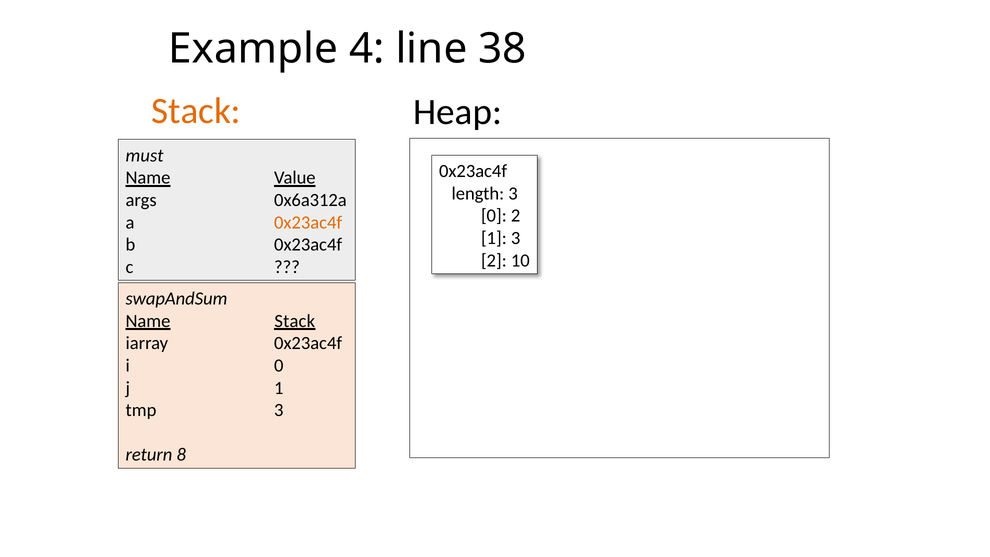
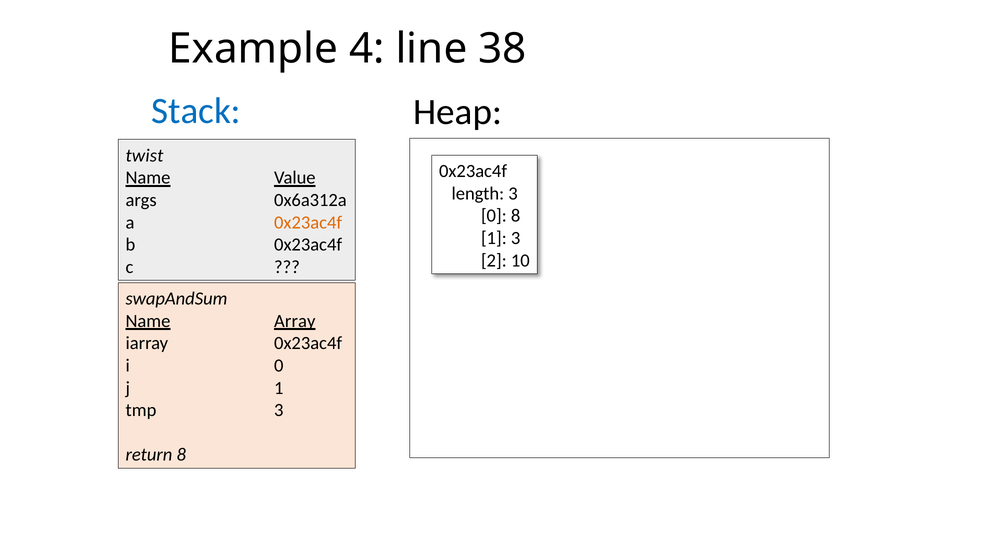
Stack at (196, 111) colour: orange -> blue
must: must -> twist
0 2: 2 -> 8
Name Stack: Stack -> Array
